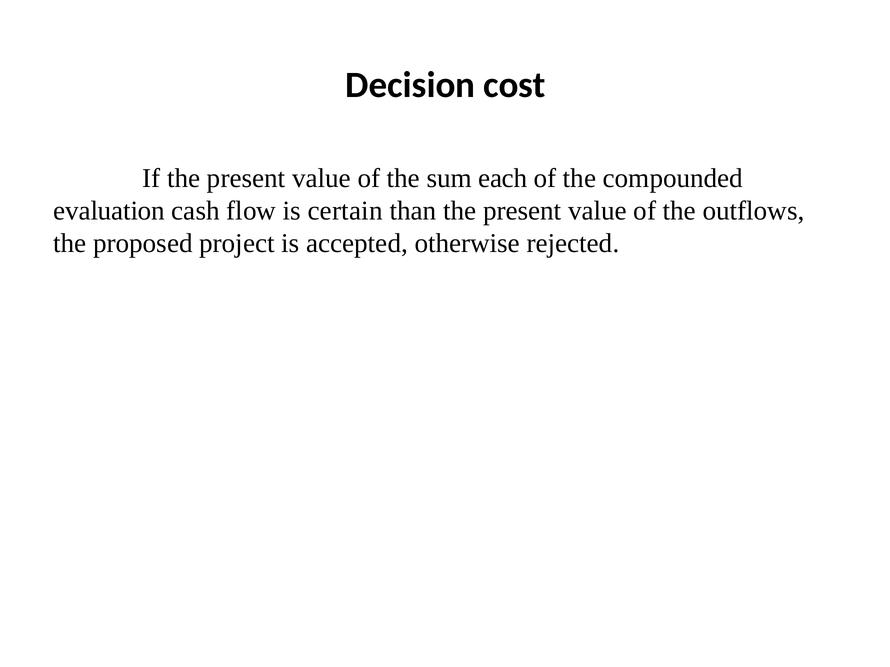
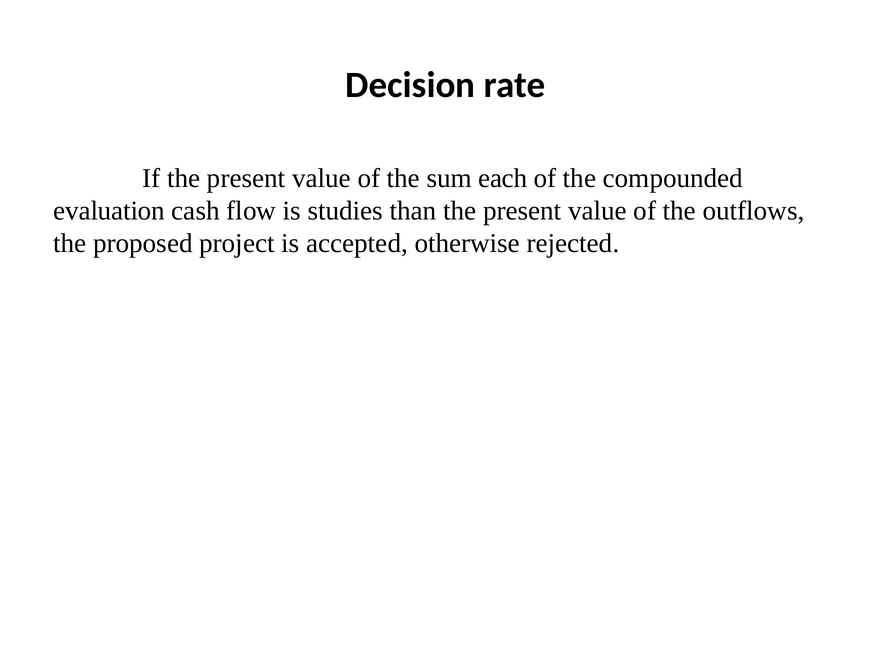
cost: cost -> rate
certain: certain -> studies
